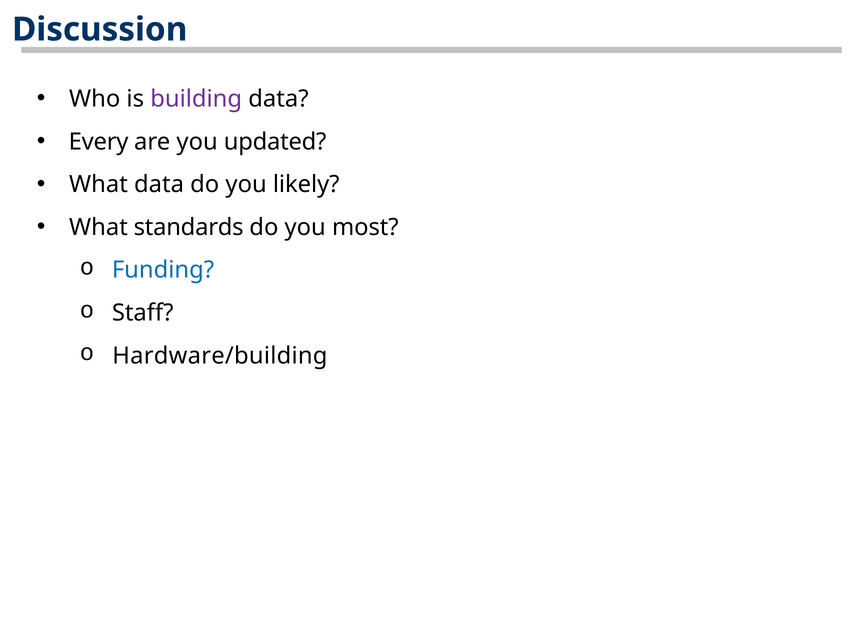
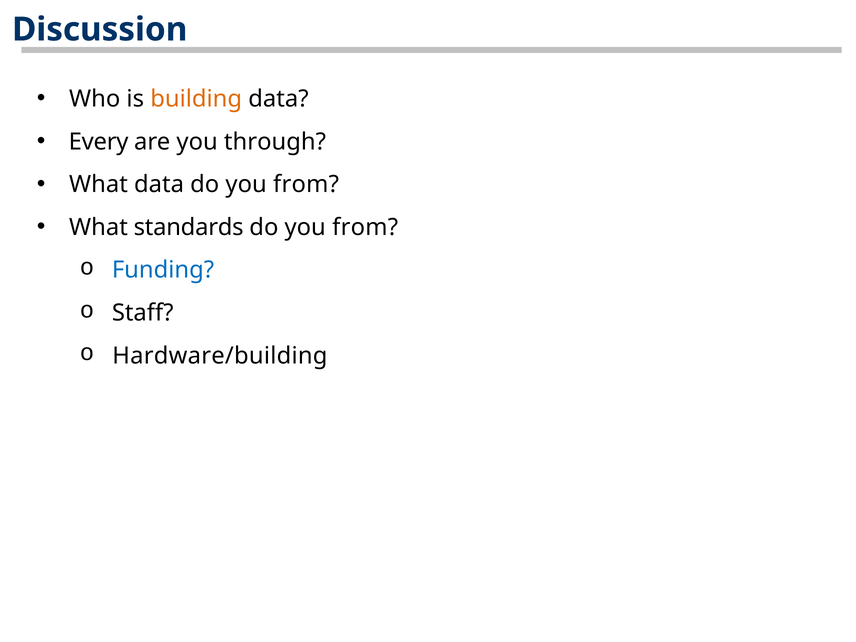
building colour: purple -> orange
updated: updated -> through
data do you likely: likely -> from
most at (365, 227): most -> from
